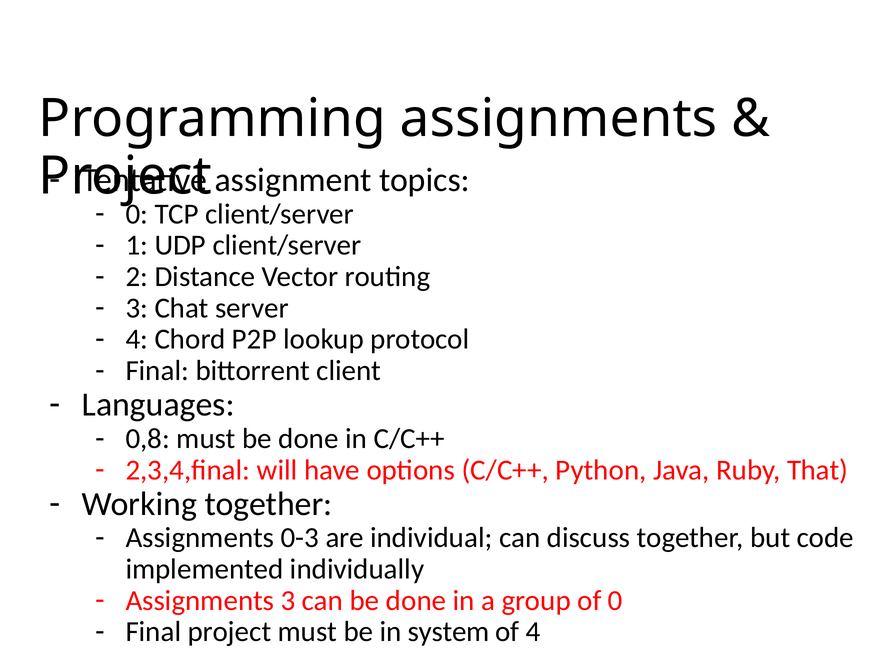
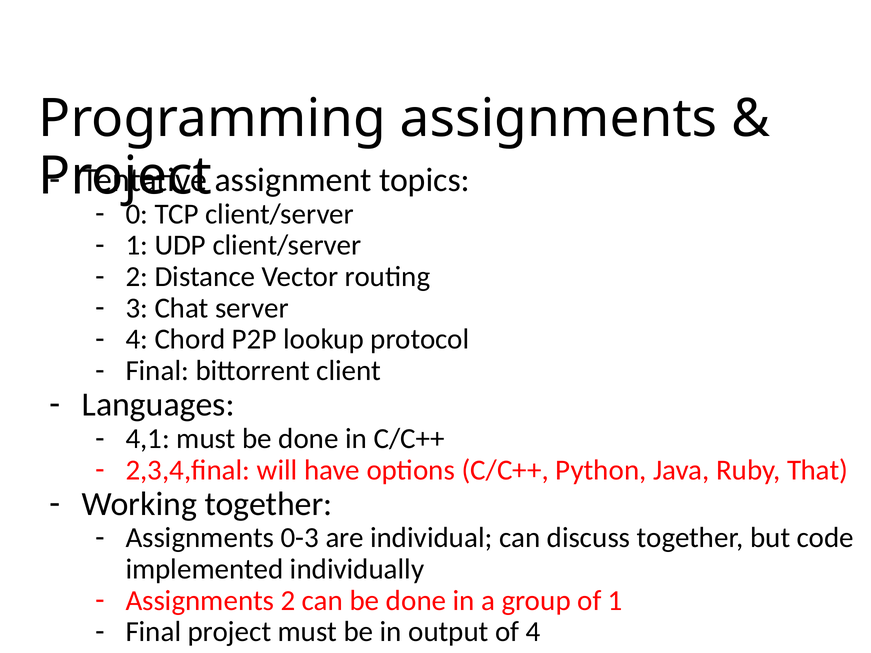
0,8: 0,8 -> 4,1
Assignments 3: 3 -> 2
of 0: 0 -> 1
system: system -> output
